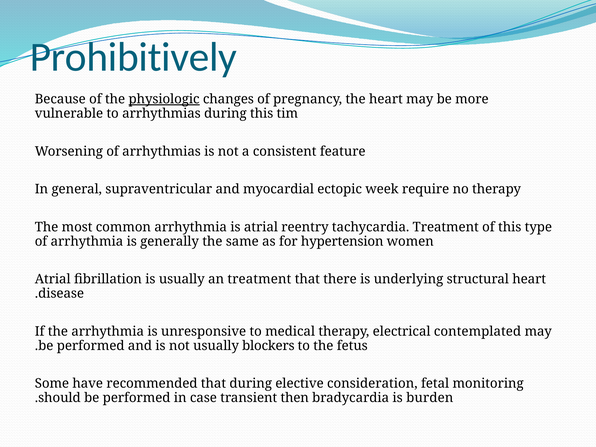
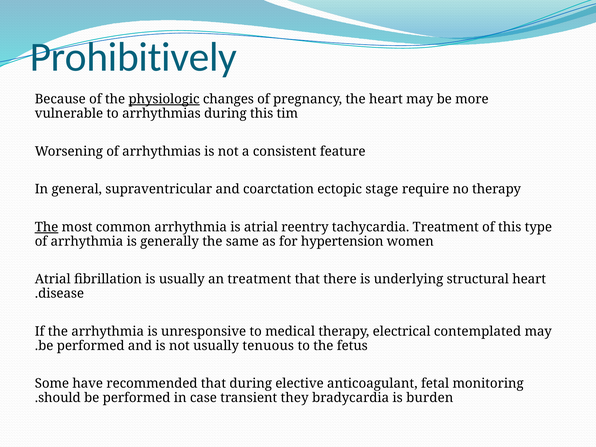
myocardial: myocardial -> coarctation
week: week -> stage
The at (47, 227) underline: none -> present
blockers: blockers -> tenuous
consideration: consideration -> anticoagulant
then: then -> they
